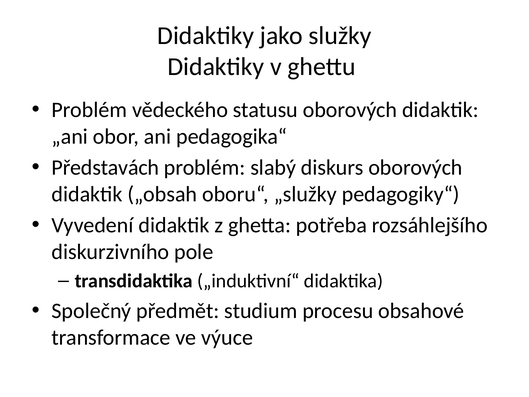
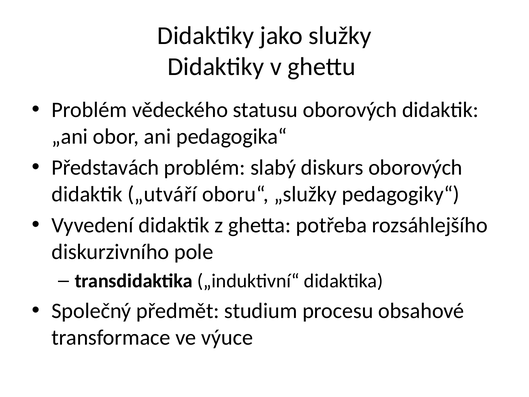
„obsah: „obsah -> „utváří
